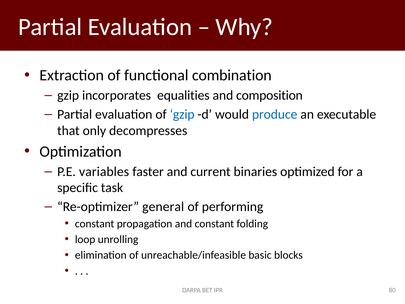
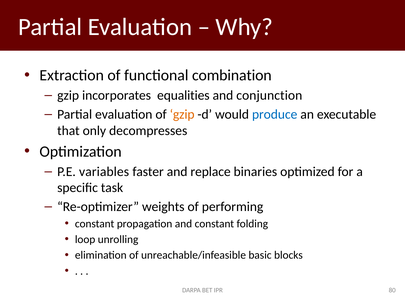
composition: composition -> conjunction
gzip at (182, 114) colour: blue -> orange
current: current -> replace
general: general -> weights
